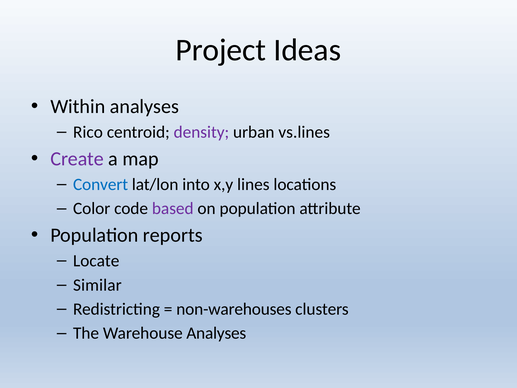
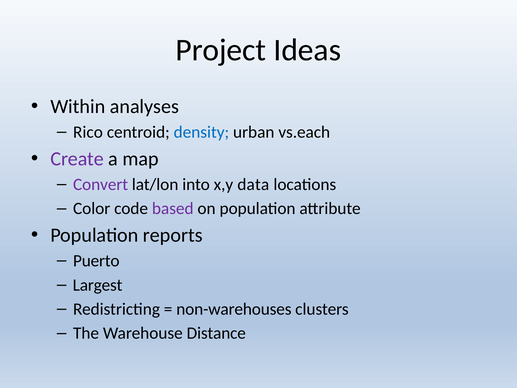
density colour: purple -> blue
vs.lines: vs.lines -> vs.each
Convert colour: blue -> purple
lines: lines -> data
Locate: Locate -> Puerto
Similar: Similar -> Largest
Warehouse Analyses: Analyses -> Distance
